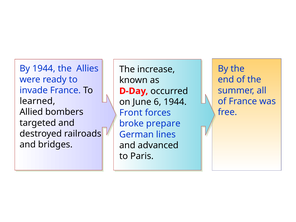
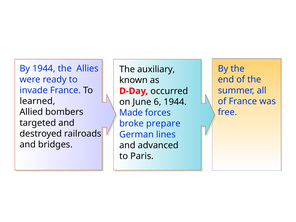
increase: increase -> auxiliary
Front: Front -> Made
